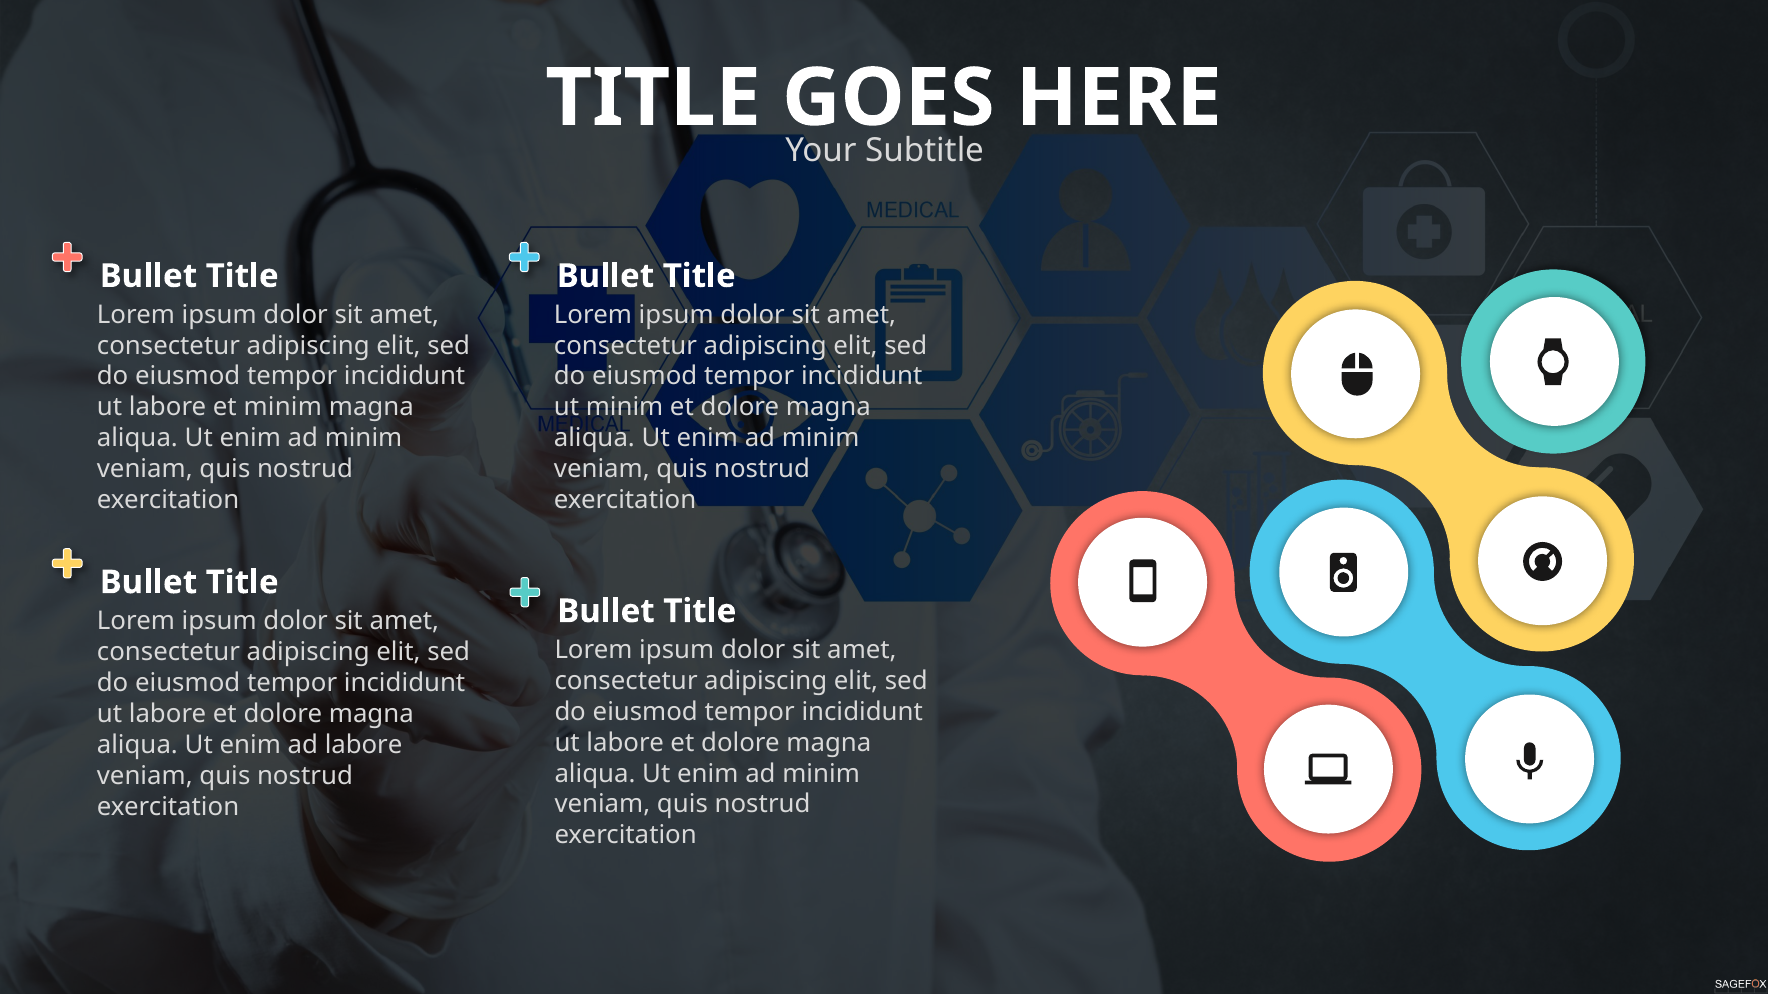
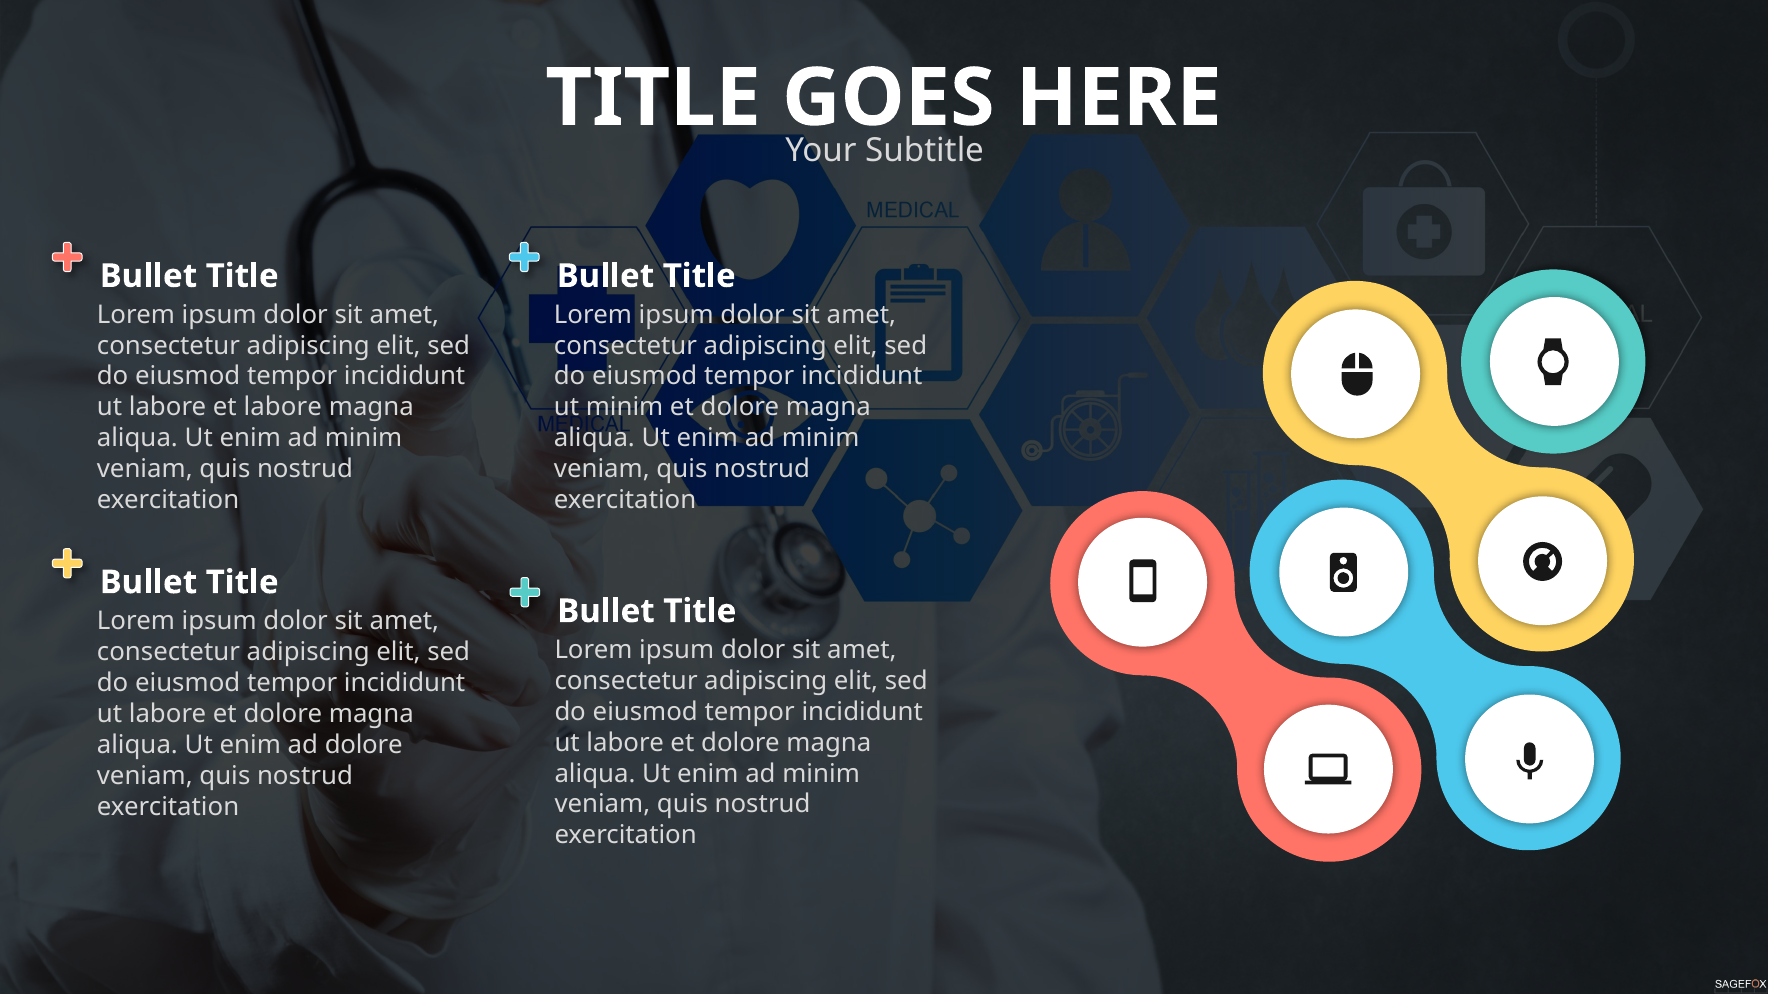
et minim: minim -> labore
ad labore: labore -> dolore
